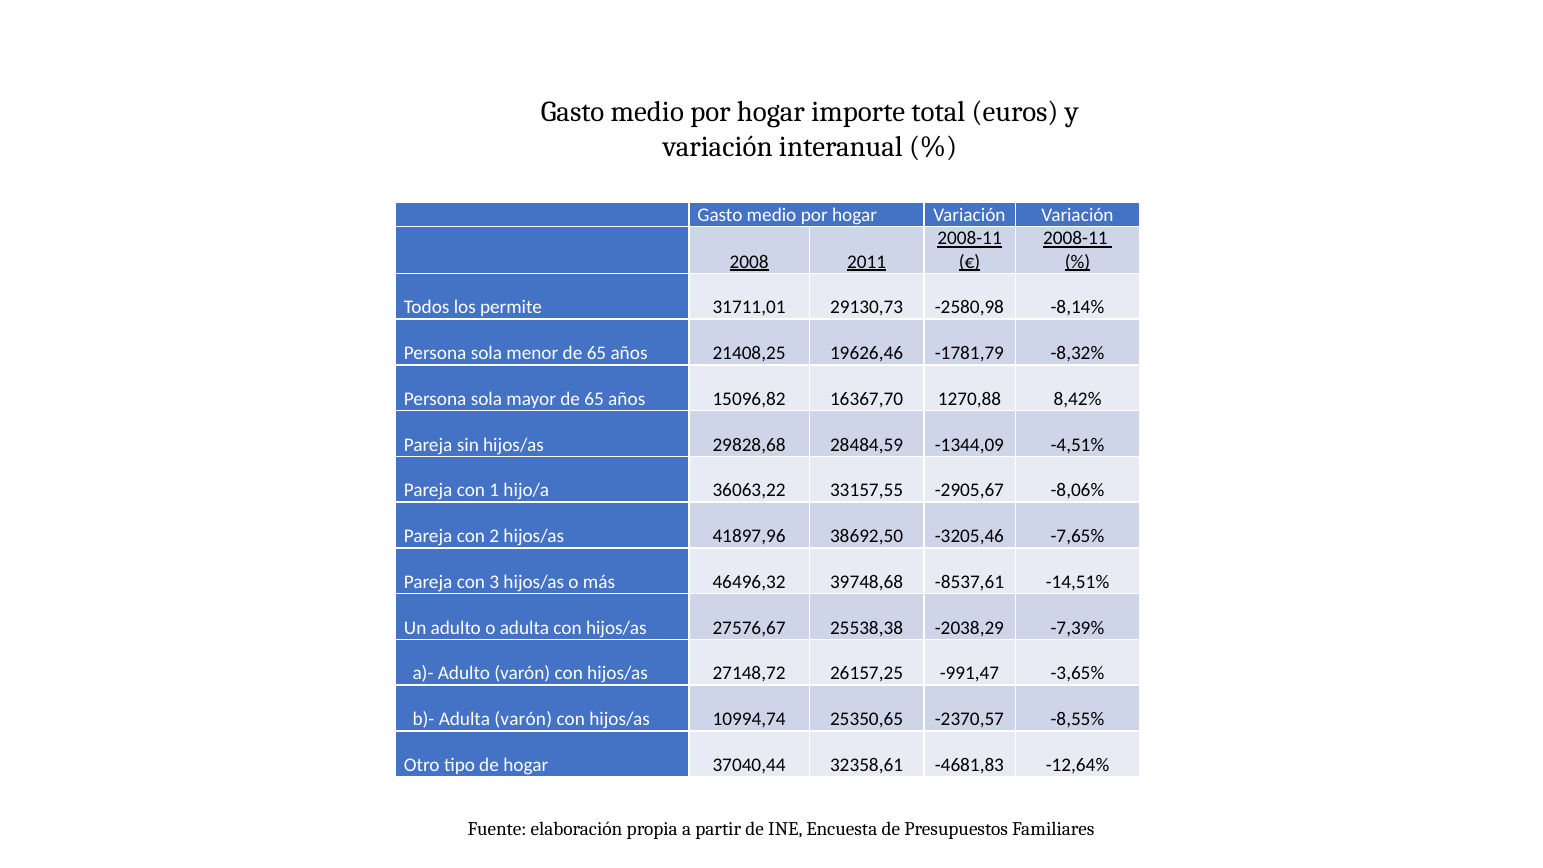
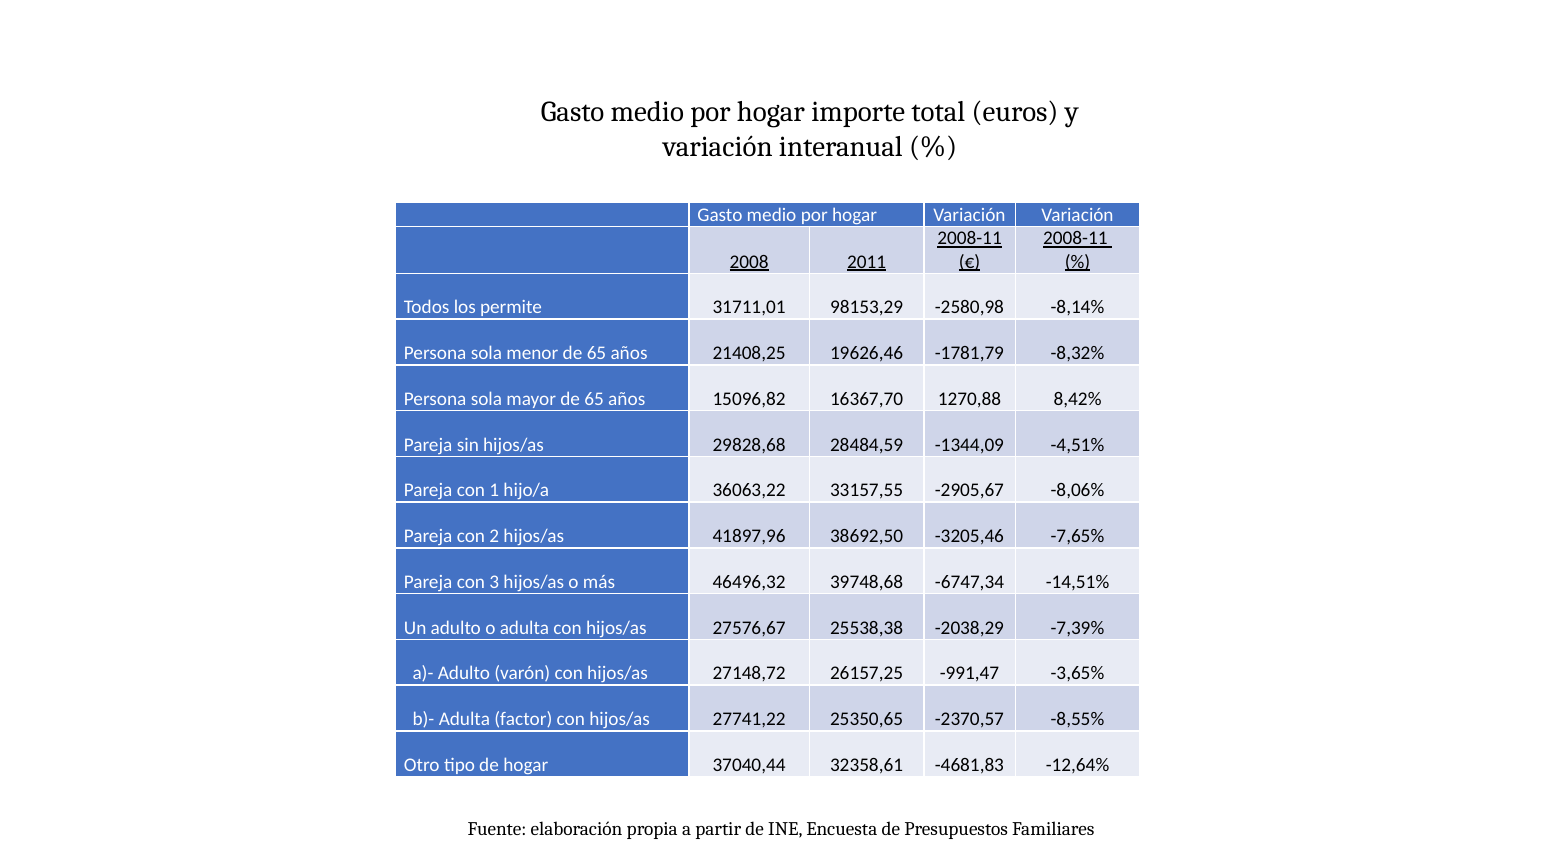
29130,73: 29130,73 -> 98153,29
-8537,61: -8537,61 -> -6747,34
Adulta varón: varón -> factor
10994,74: 10994,74 -> 27741,22
